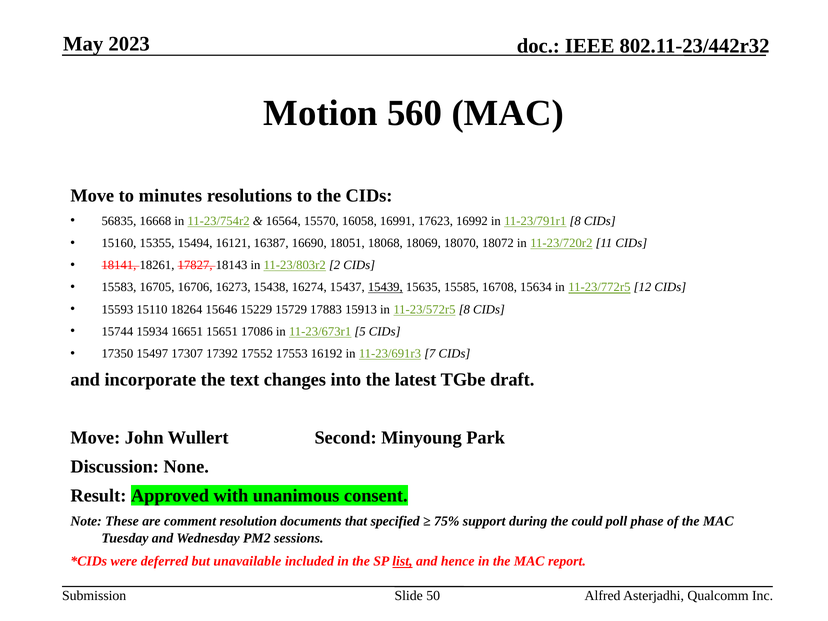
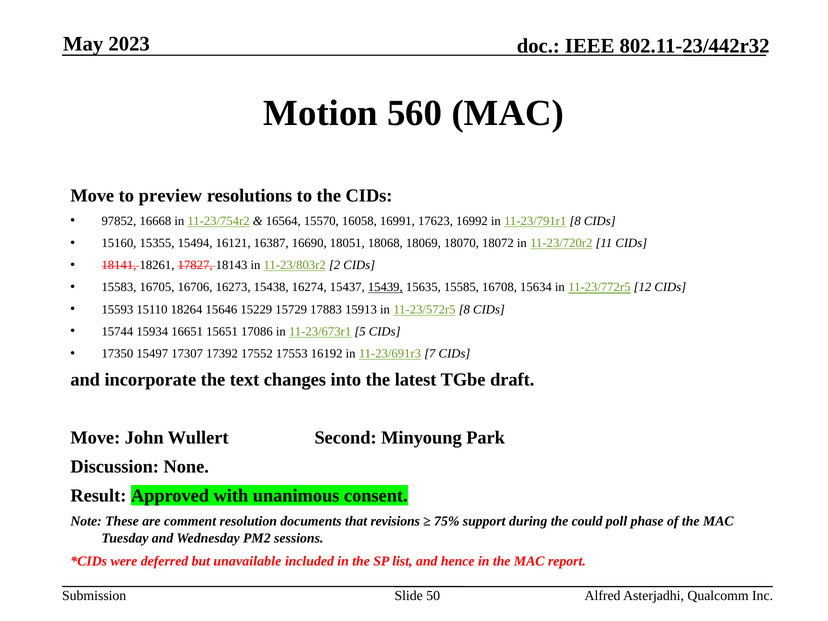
minutes: minutes -> preview
56835: 56835 -> 97852
specified: specified -> revisions
list underline: present -> none
